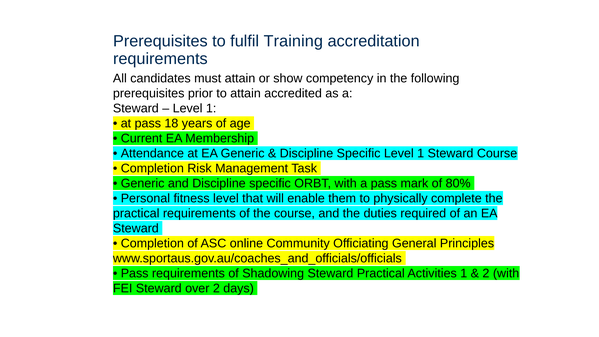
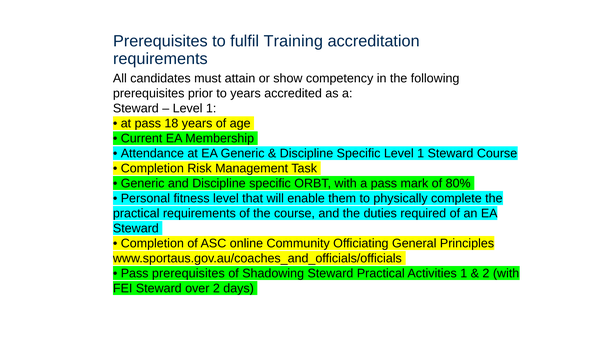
to attain: attain -> years
Pass requirements: requirements -> prerequisites
